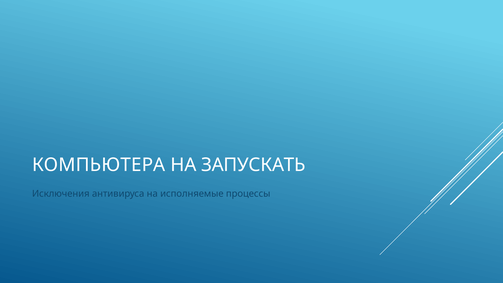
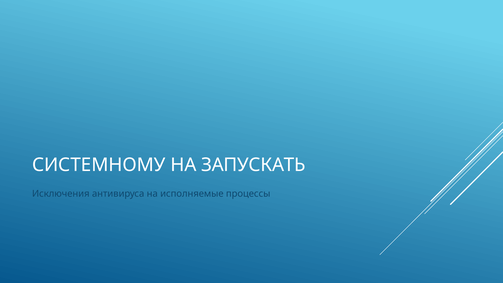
КОМПЬЮТЕРА: КОМПЬЮТЕРА -> СИСТЕМНОМУ
